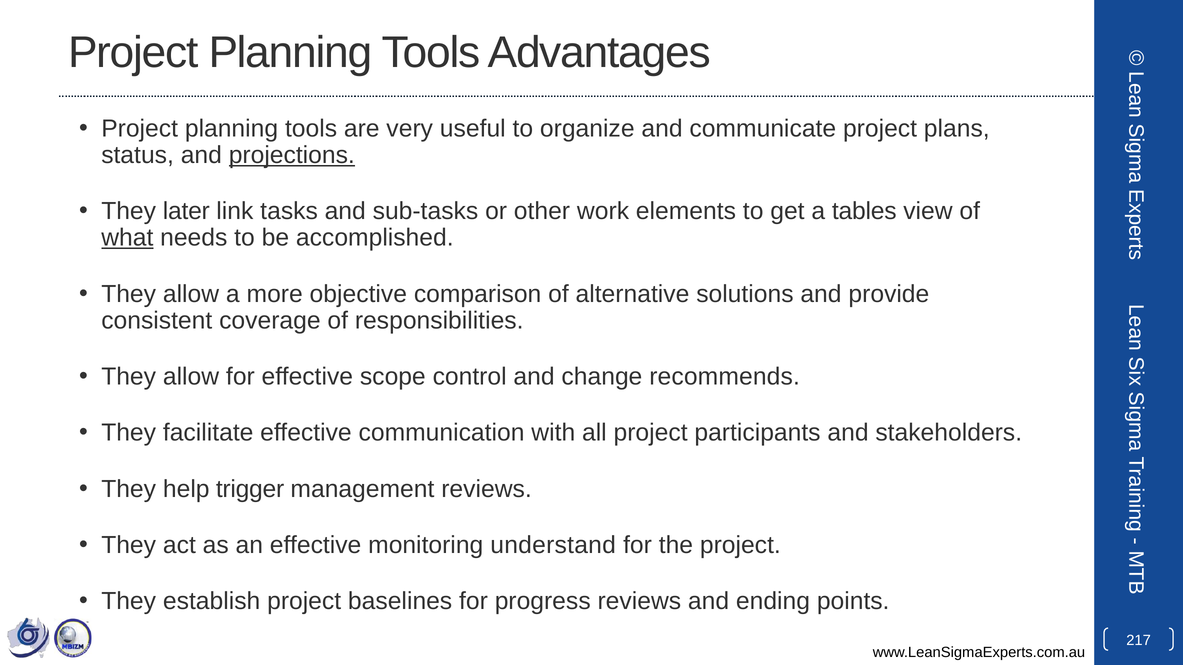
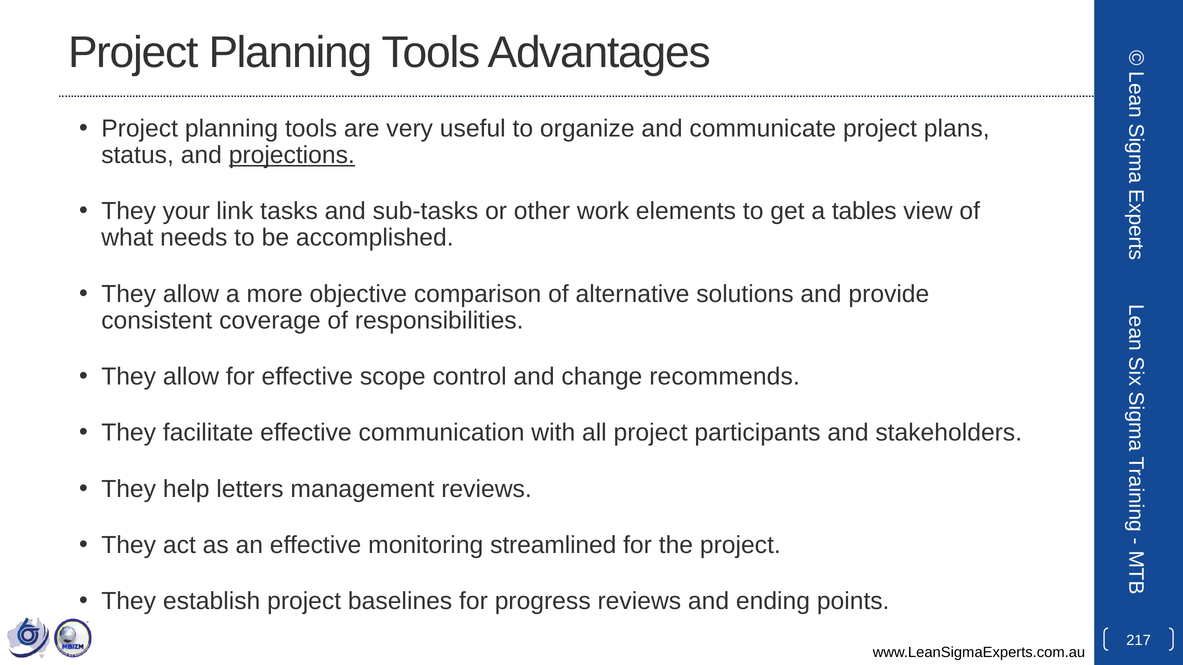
later: later -> your
what underline: present -> none
trigger: trigger -> letters
understand: understand -> streamlined
